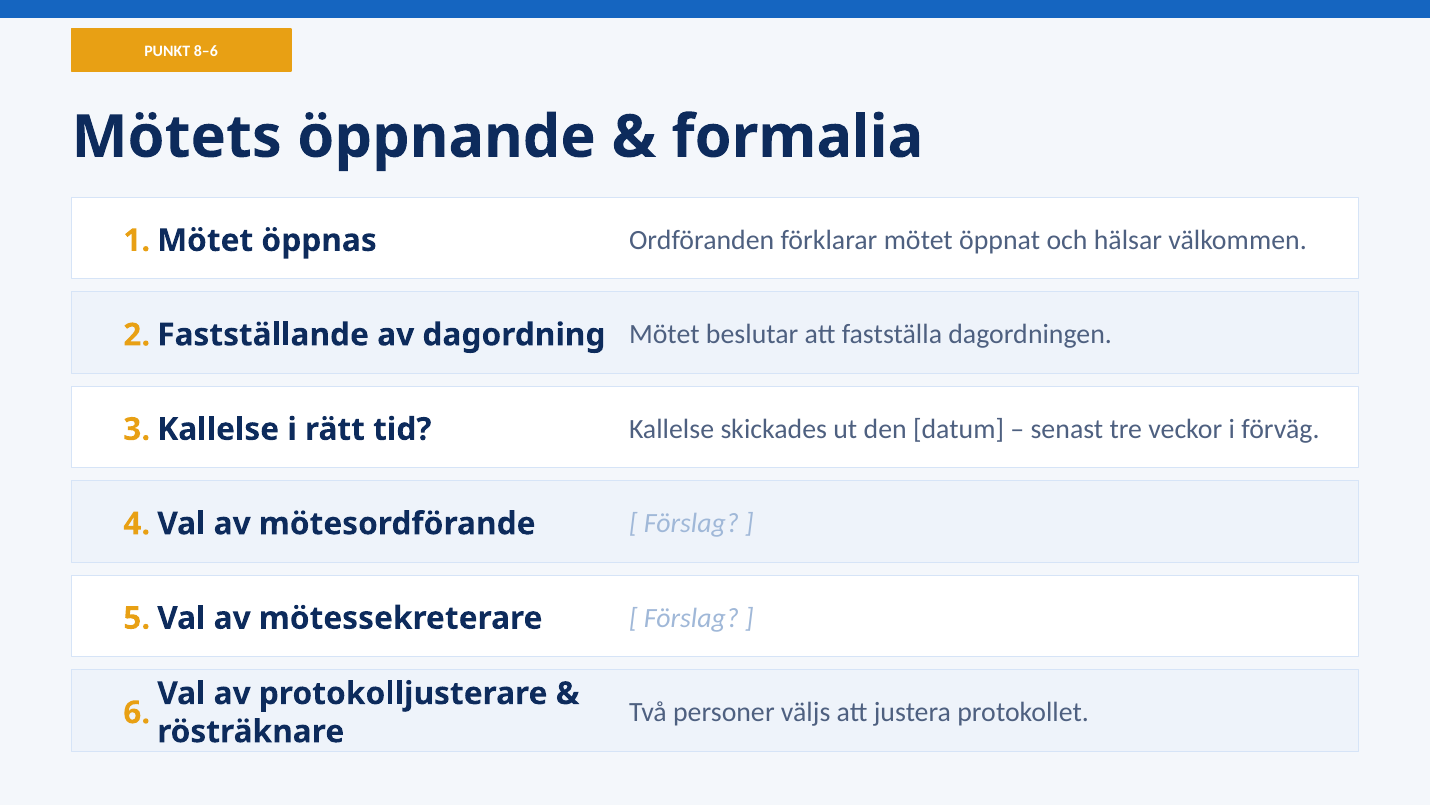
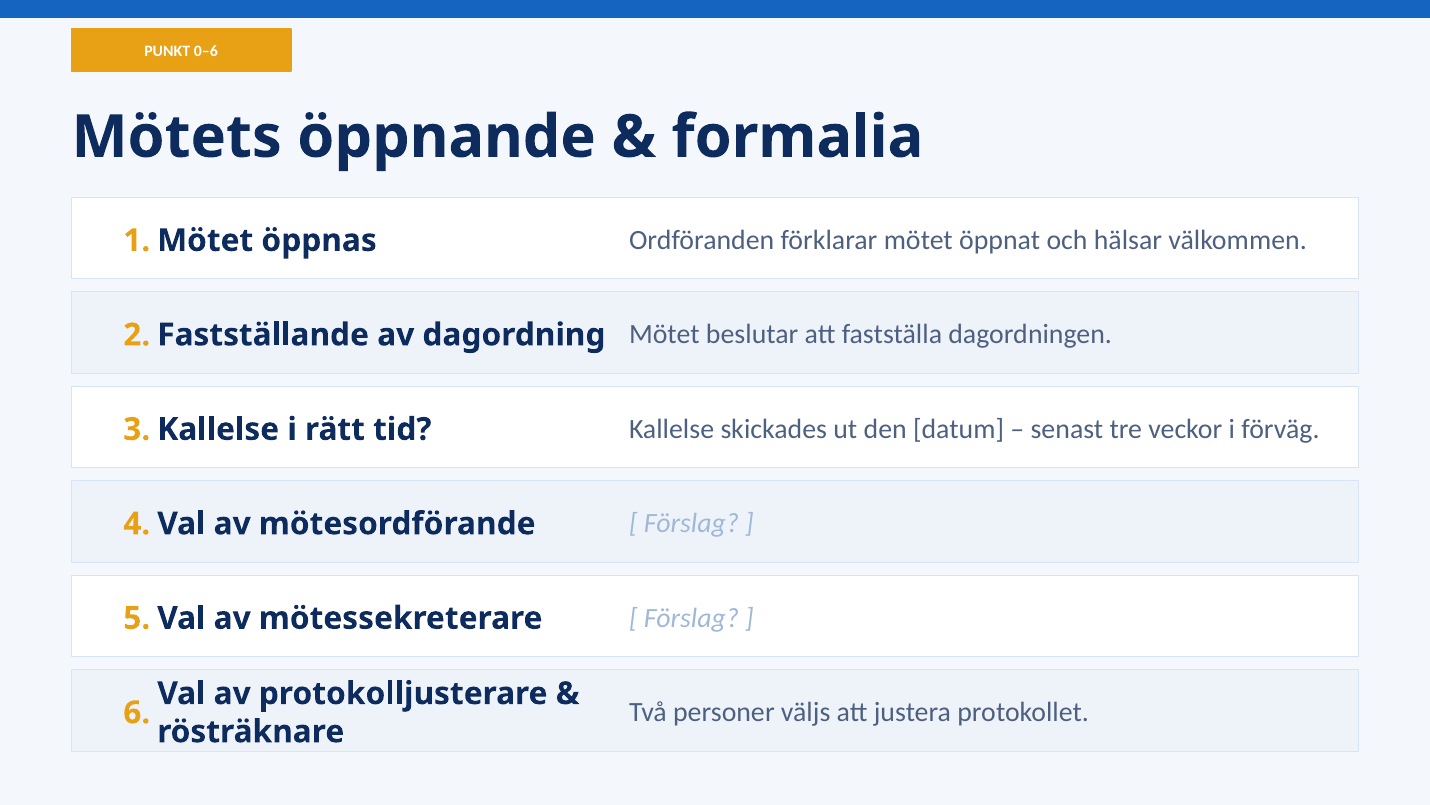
8–6: 8–6 -> 0–6
